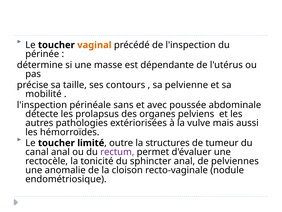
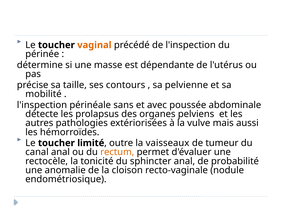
structures: structures -> vaisseaux
rectum colour: purple -> orange
pelviennes: pelviennes -> probabilité
